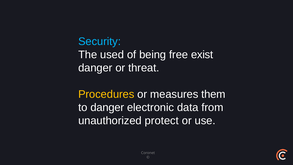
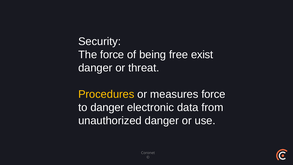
Security colour: light blue -> white
The used: used -> force
measures them: them -> force
unauthorized protect: protect -> danger
